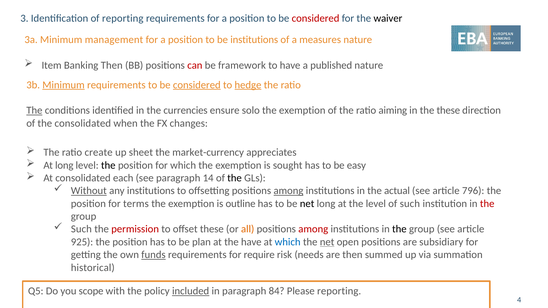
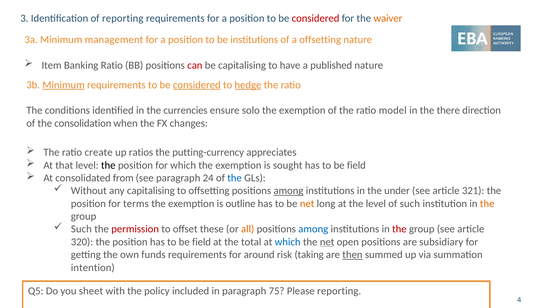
waiver colour: black -> orange
a measures: measures -> offsetting
Banking Then: Then -> Ratio
be framework: framework -> capitalising
The at (34, 111) underline: present -> none
aiming: aiming -> model
the these: these -> there
the consolidated: consolidated -> consolidation
sheet: sheet -> ratios
market-currency: market-currency -> putting-currency
At long: long -> that
easy at (356, 165): easy -> field
each: each -> from
14: 14 -> 24
the at (235, 178) colour: black -> blue
Without underline: present -> none
any institutions: institutions -> capitalising
actual: actual -> under
796: 796 -> 321
net at (307, 204) colour: black -> orange
the at (487, 204) colour: red -> orange
among at (313, 229) colour: red -> blue
the at (399, 229) colour: black -> red
925: 925 -> 320
plan at (201, 242): plan -> field
the have: have -> total
funds underline: present -> none
require: require -> around
needs: needs -> taking
then at (352, 255) underline: none -> present
historical: historical -> intention
scope: scope -> sheet
included underline: present -> none
84: 84 -> 75
